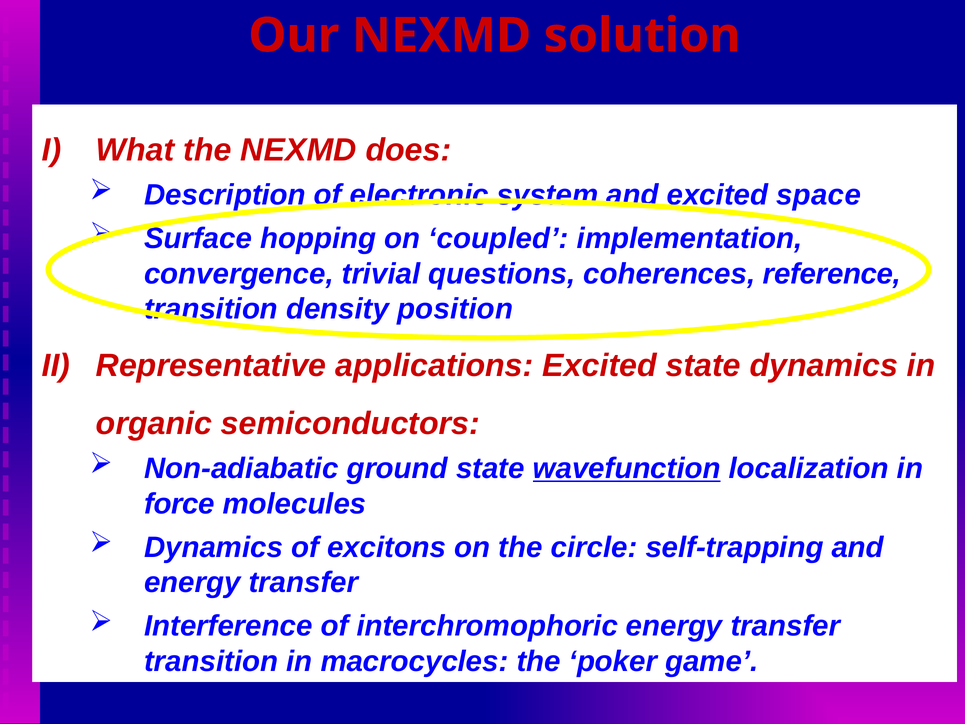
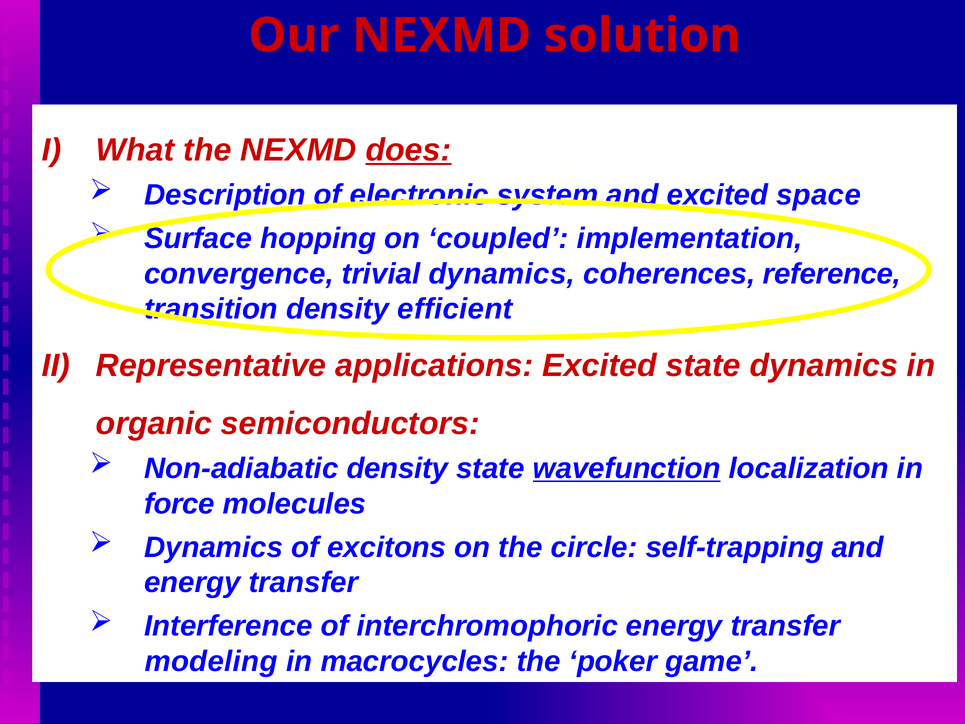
does underline: none -> present
trivial questions: questions -> dynamics
position: position -> efficient
Non-adiabatic ground: ground -> density
transition at (211, 661): transition -> modeling
